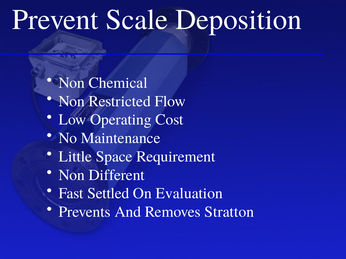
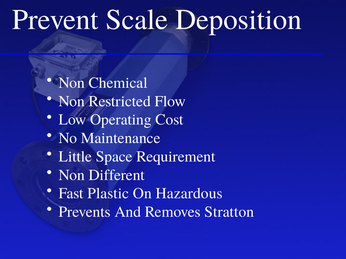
Settled: Settled -> Plastic
Evaluation: Evaluation -> Hazardous
